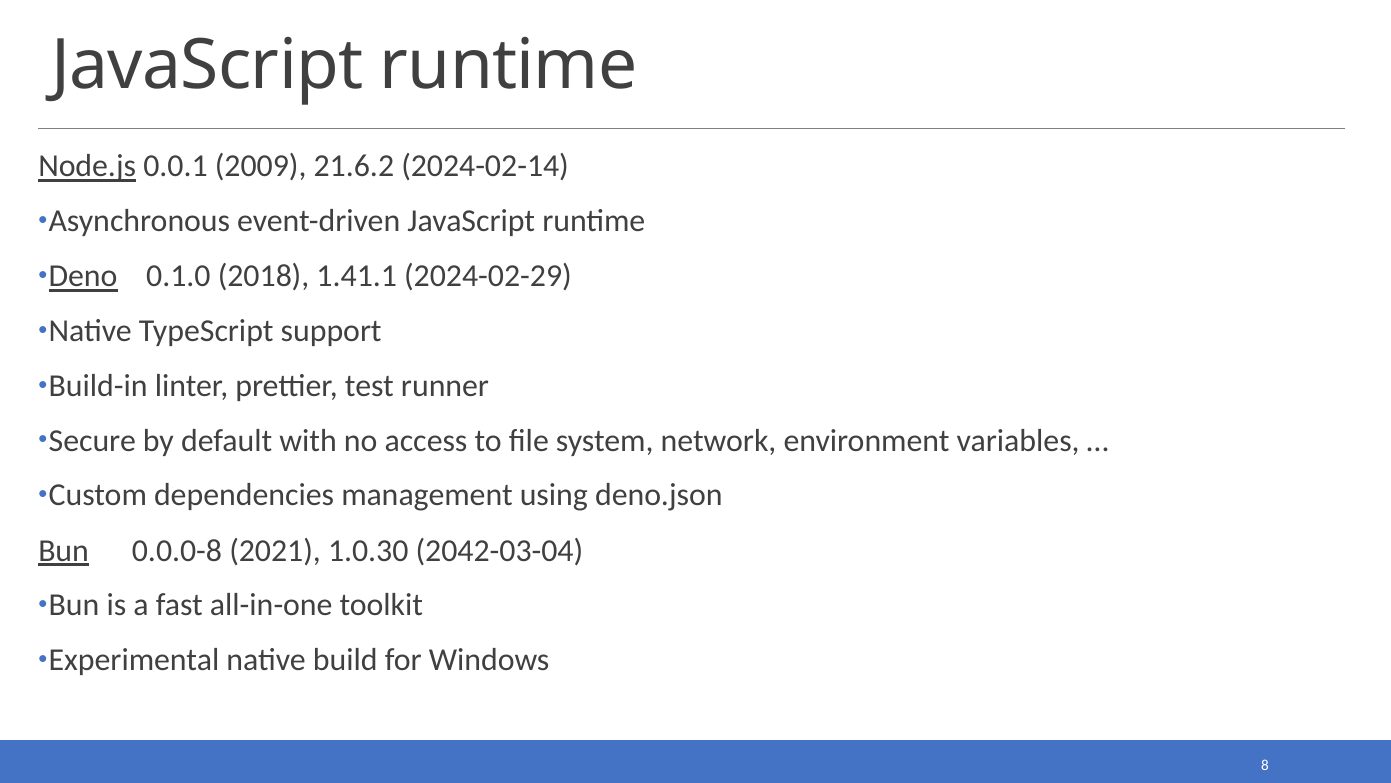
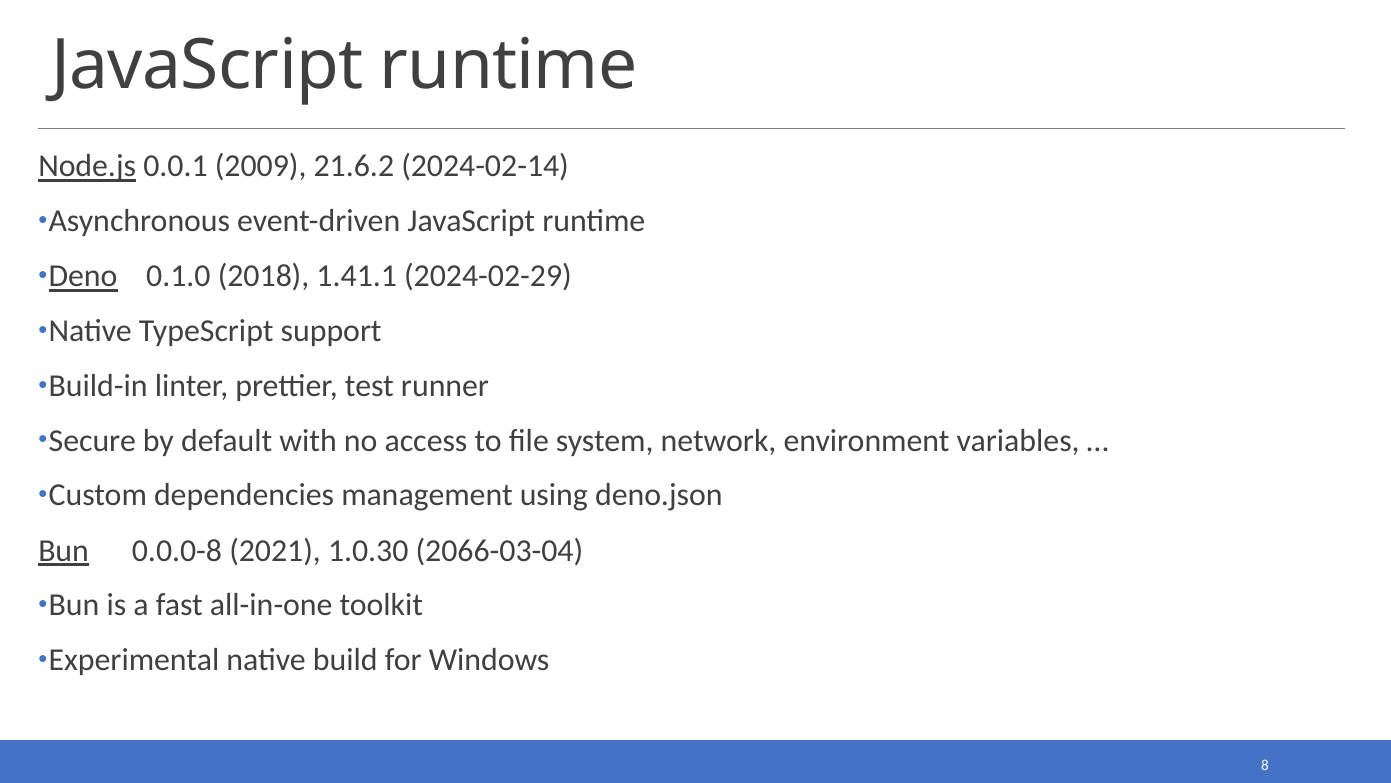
2042-03-04: 2042-03-04 -> 2066-03-04
